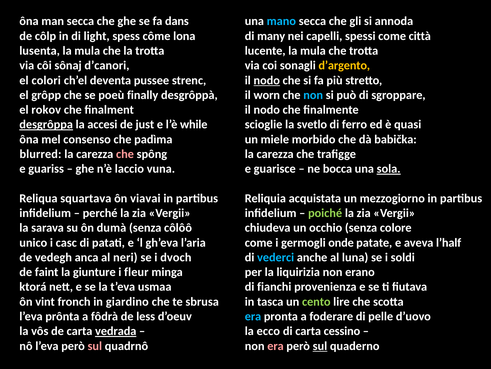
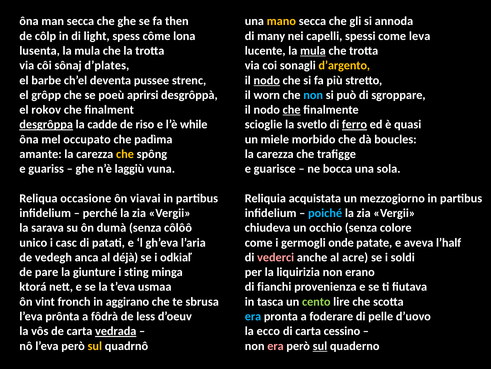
dans: dans -> then
mano colour: light blue -> yellow
città: città -> leva
mula at (313, 51) underline: none -> present
d’canori: d’canori -> d’plates
colori: colori -> barbe
finally: finally -> aprirsi
che at (292, 110) underline: none -> present
accesi: accesi -> cadde
just: just -> riso
ferro underline: none -> present
consenso: consenso -> occupato
babička: babička -> boucles
blurred: blurred -> amante
che at (125, 154) colour: pink -> yellow
laccio: laccio -> laggiù
sola underline: present -> none
squartava: squartava -> occasione
poiché colour: light green -> light blue
neri: neri -> déjà
dvoch: dvoch -> odkiaľ
vederci colour: light blue -> pink
luna: luna -> acre
faint: faint -> pare
fleur: fleur -> sting
giardino: giardino -> aggirano
sul at (95, 345) colour: pink -> yellow
